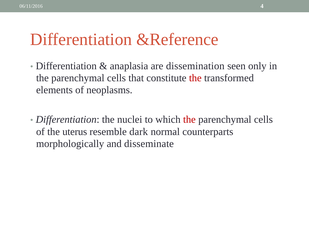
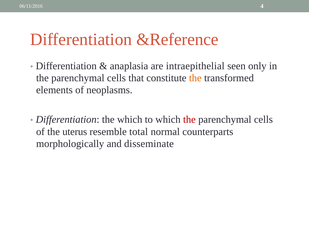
dissemination: dissemination -> intraepithelial
the at (195, 78) colour: red -> orange
the nuclei: nuclei -> which
dark: dark -> total
